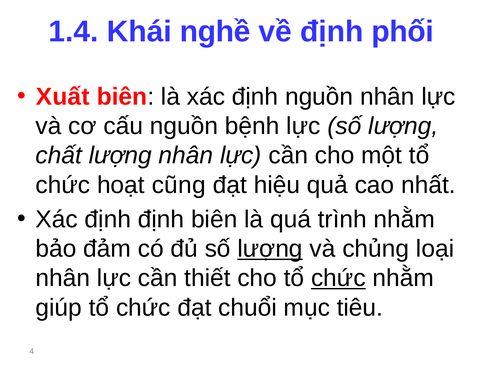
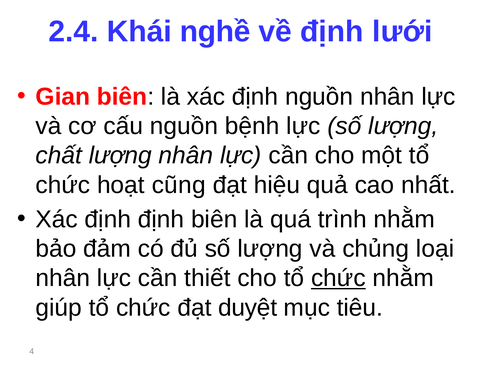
1.4: 1.4 -> 2.4
phối: phối -> lưới
Xuất: Xuất -> Gian
lượng at (270, 249) underline: present -> none
chuổi: chuổi -> duyệt
